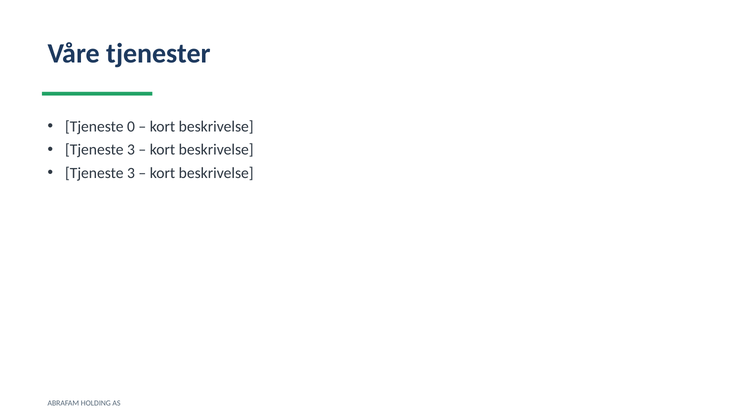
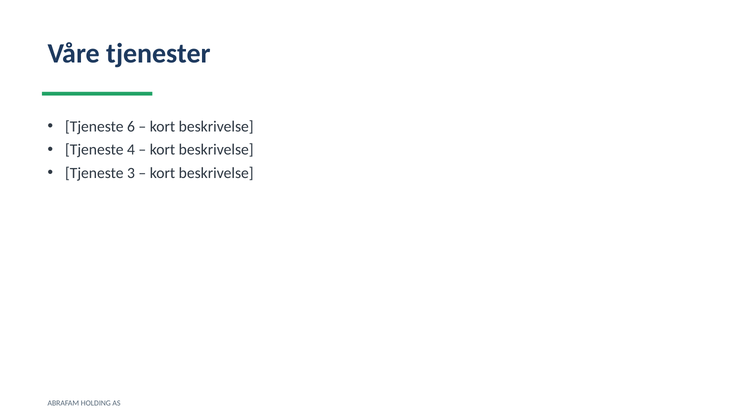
0: 0 -> 6
3 at (131, 150): 3 -> 4
